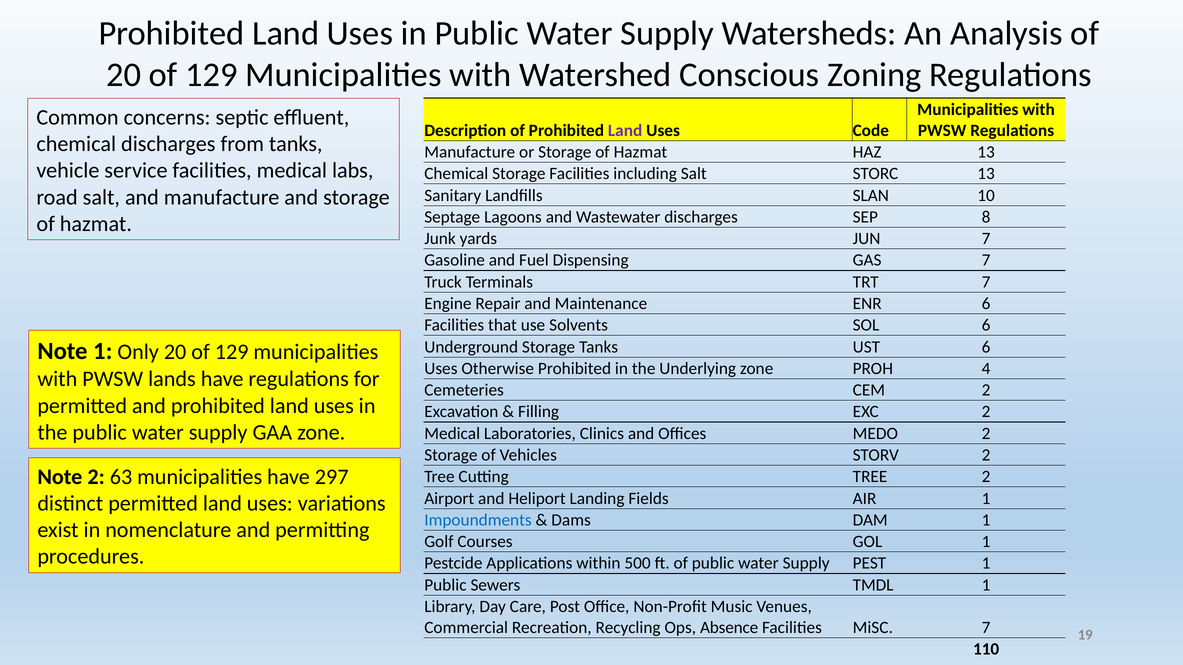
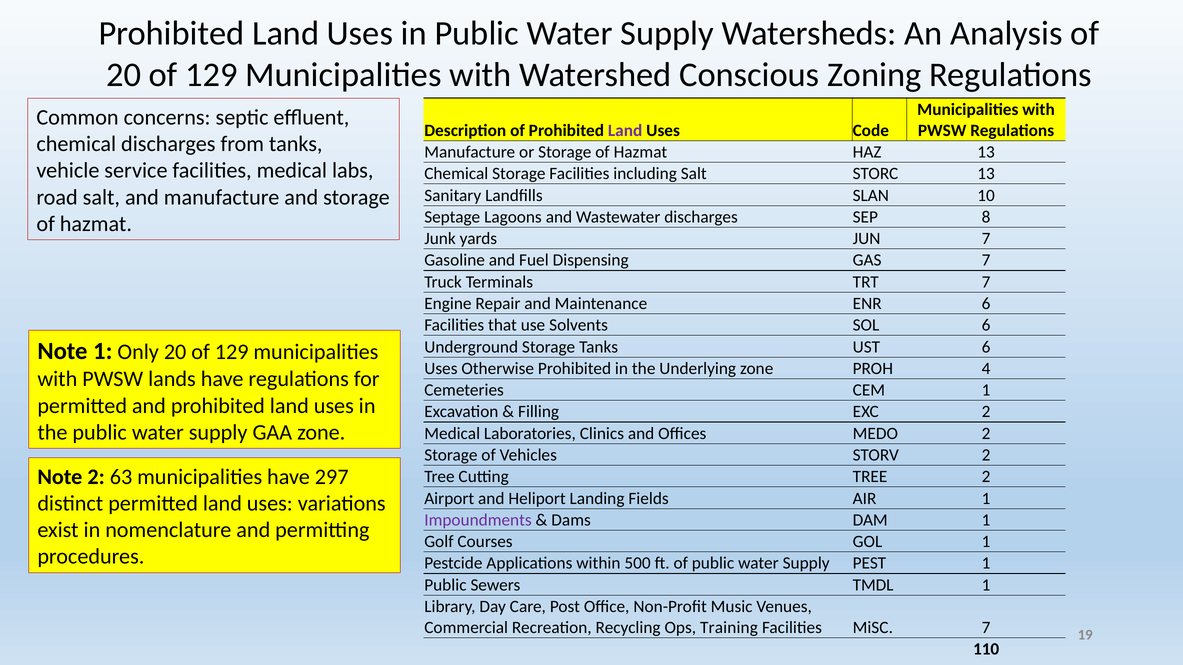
CEM 2: 2 -> 1
Impoundments colour: blue -> purple
Absence: Absence -> Training
